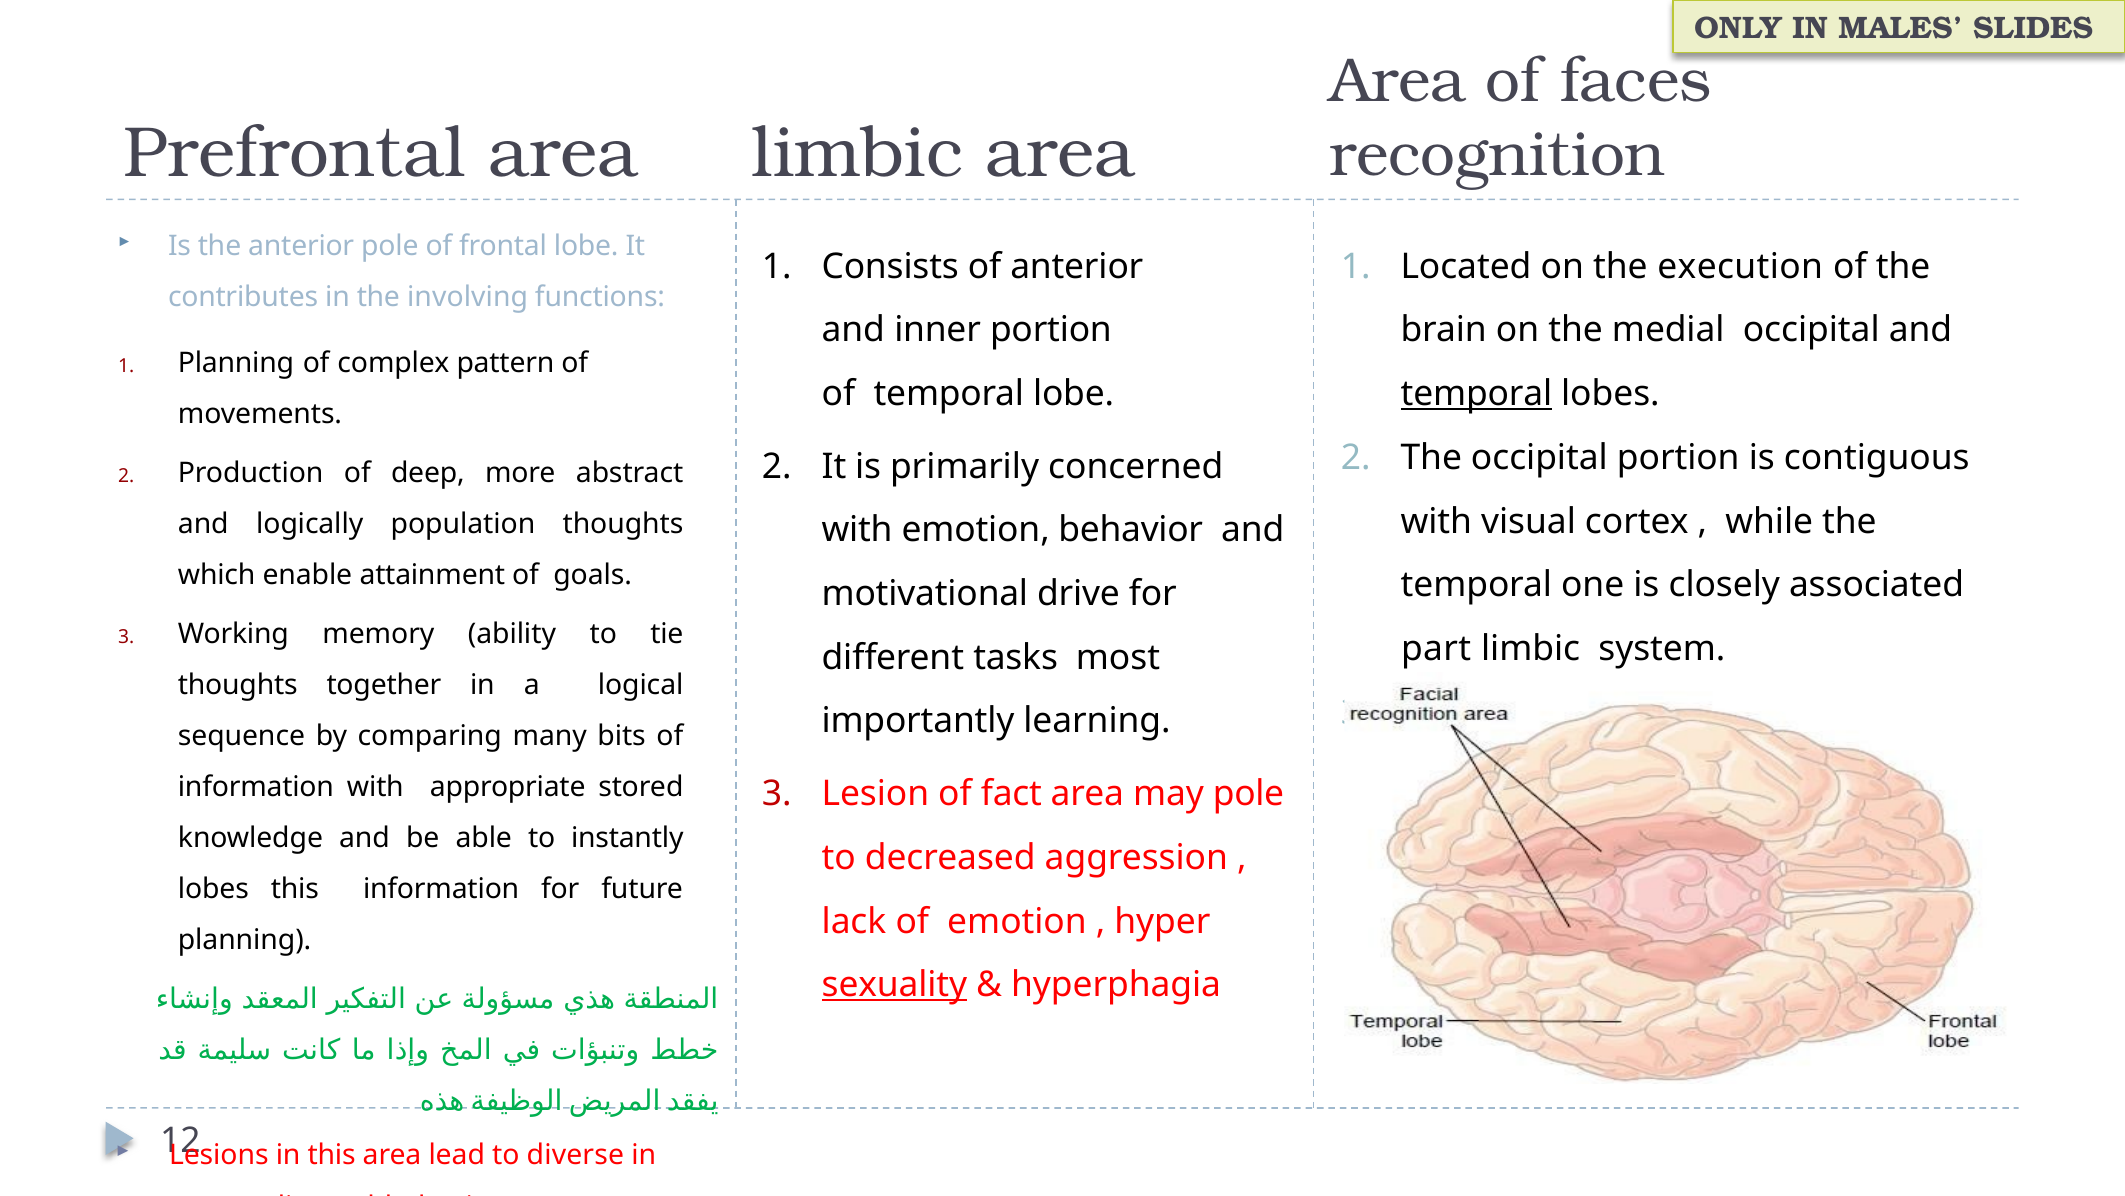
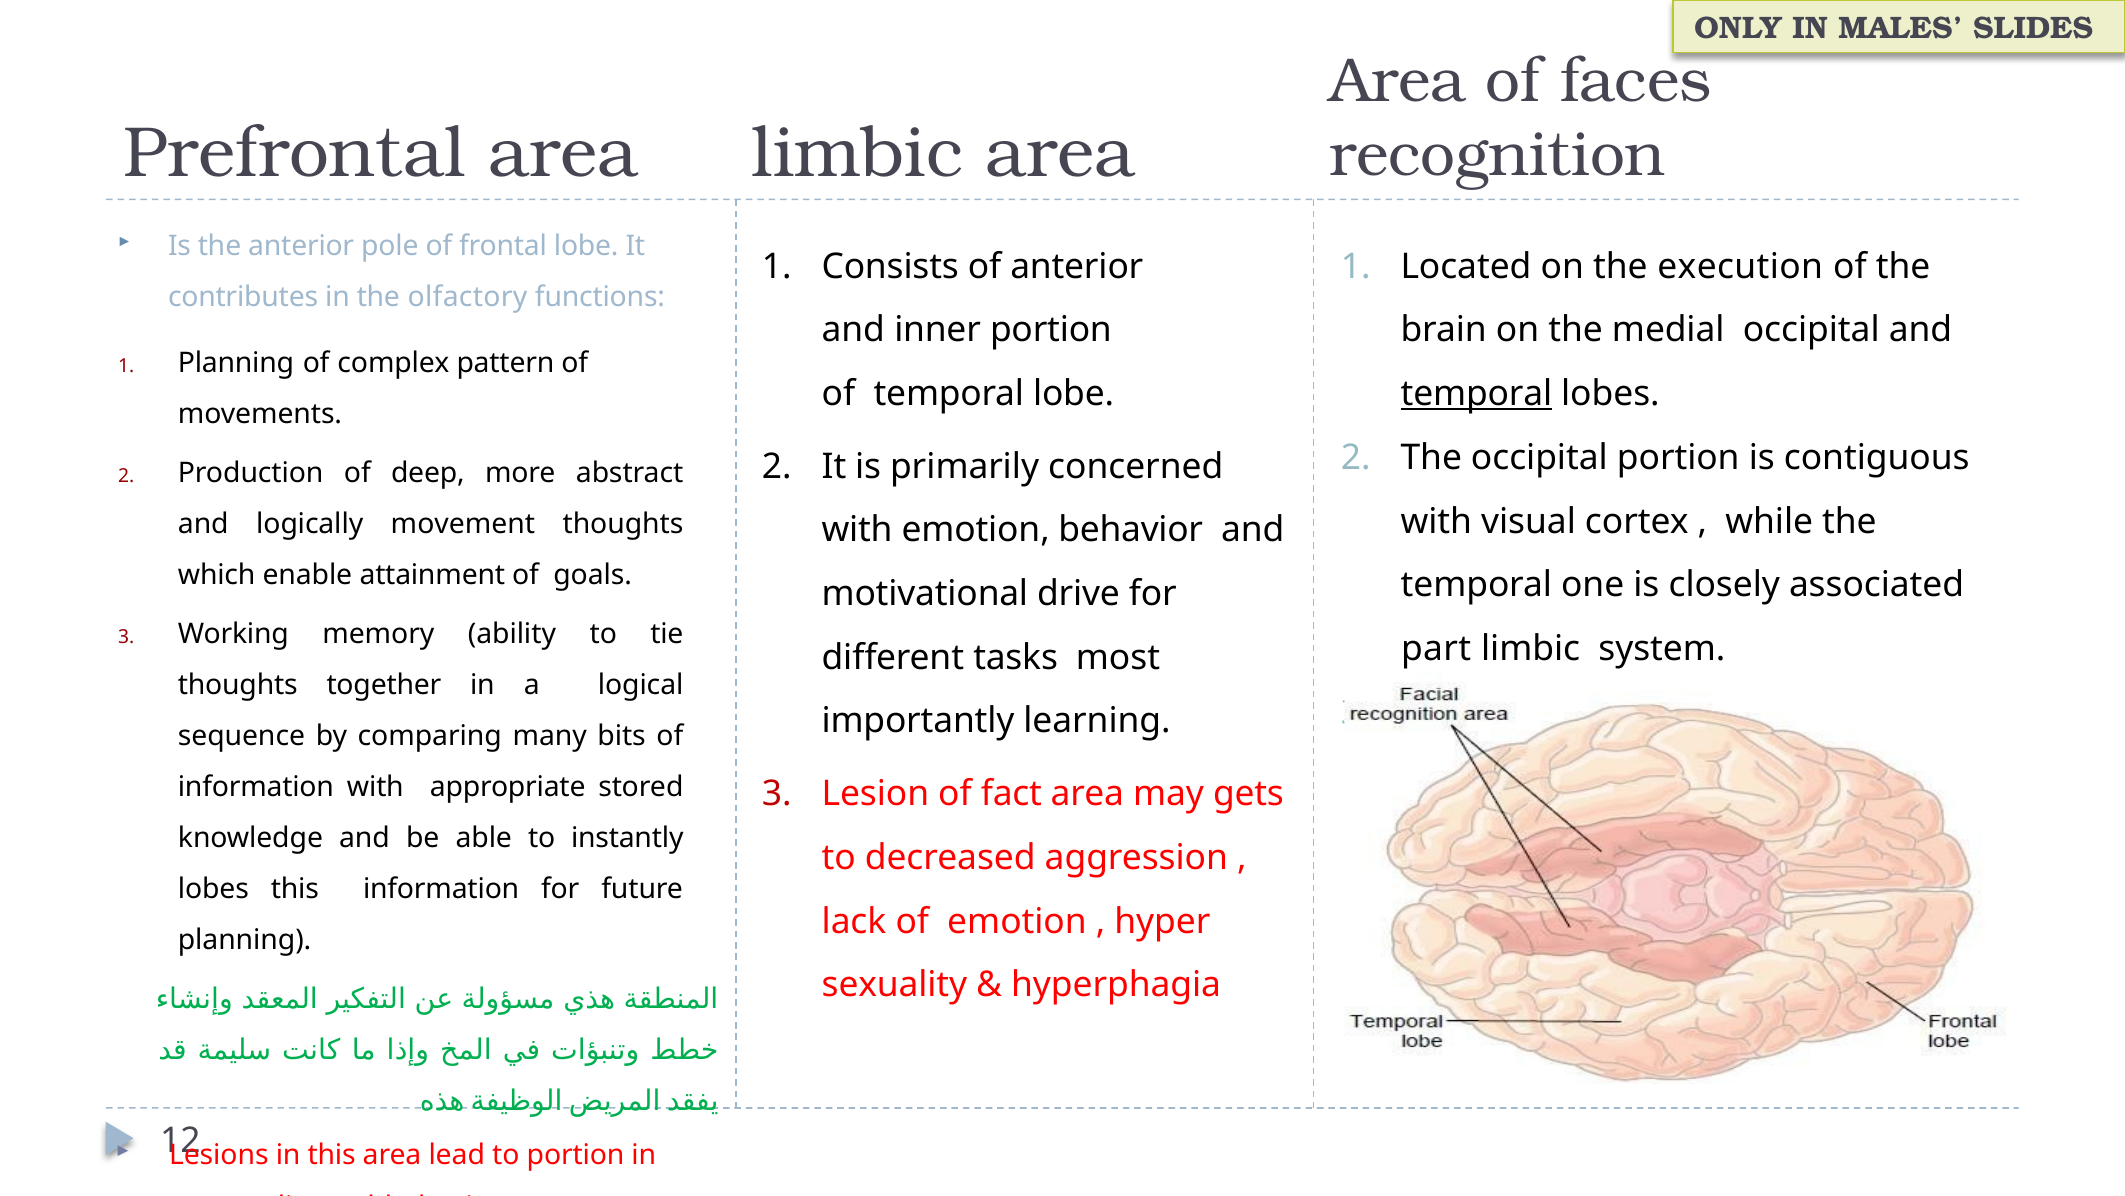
involving: involving -> olfactory
population: population -> movement
may pole: pole -> gets
sexuality underline: present -> none
to diverse: diverse -> portion
